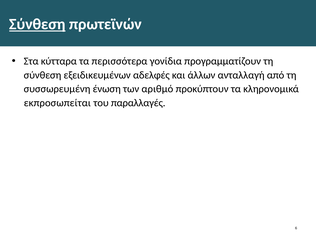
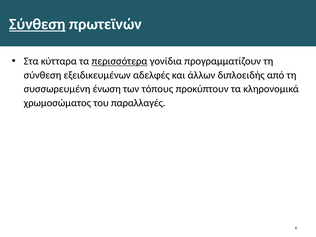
περισσότερα underline: none -> present
ανταλλαγή: ανταλλαγή -> διπλοειδής
αριθμό: αριθμό -> τόπους
εκπροσωπείται: εκπροσωπείται -> χρωμοσώματος
